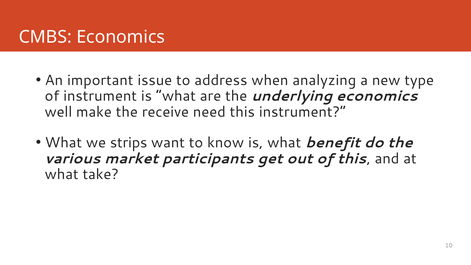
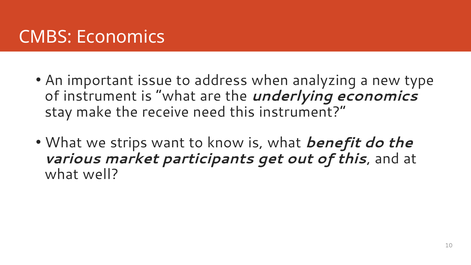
well: well -> stay
take: take -> well
